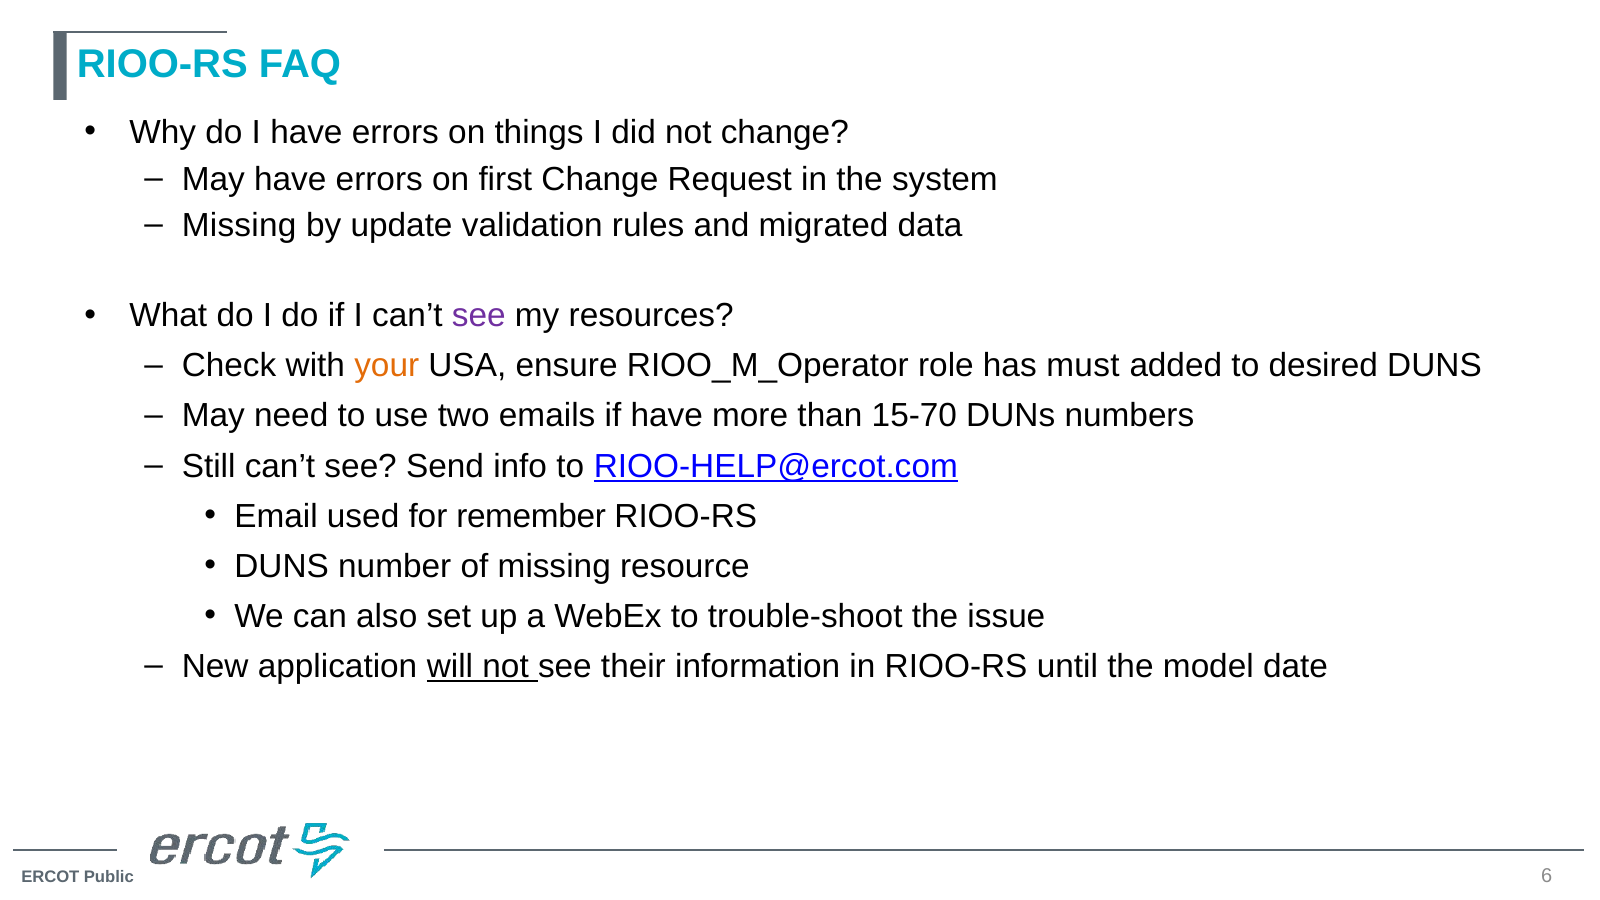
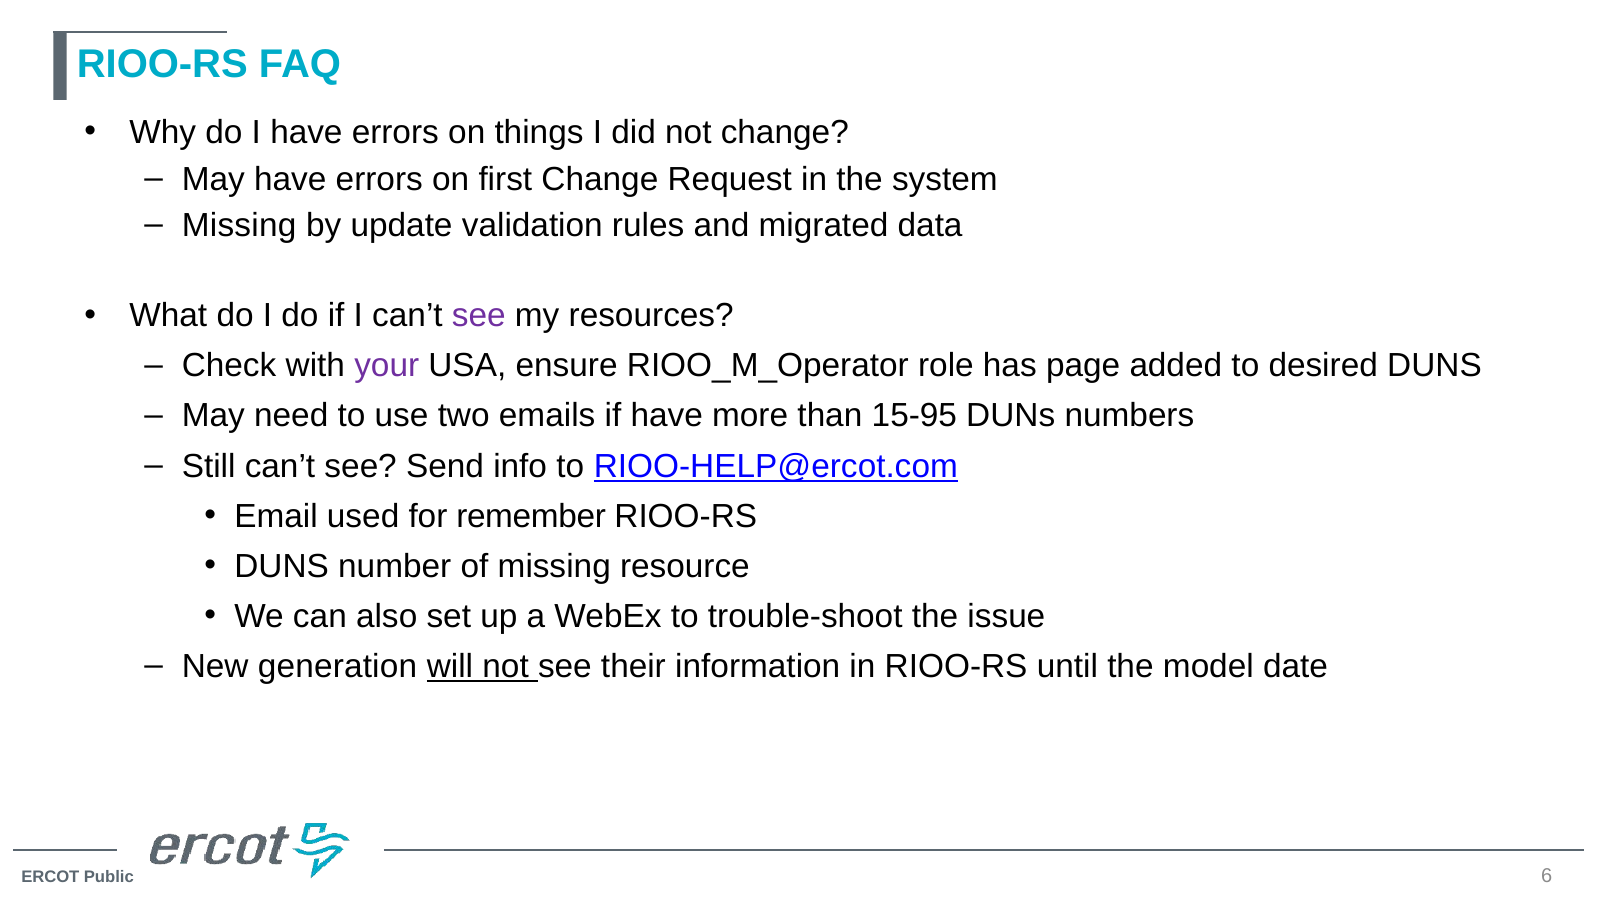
your colour: orange -> purple
must: must -> page
15-70: 15-70 -> 15-95
application: application -> generation
